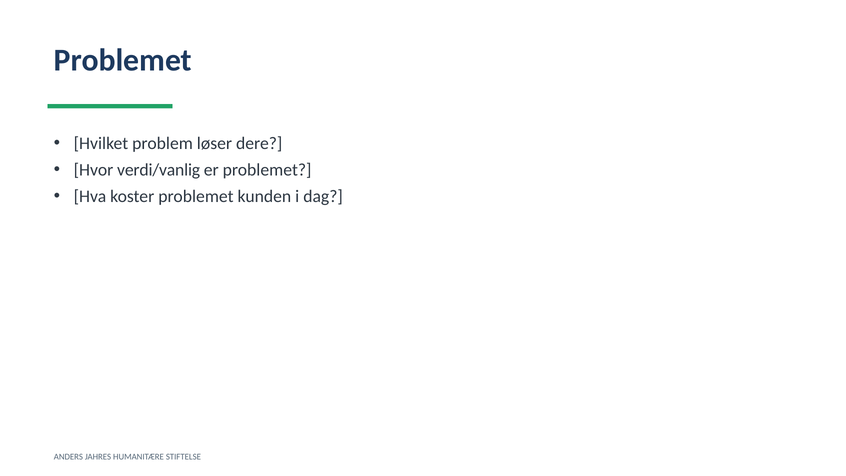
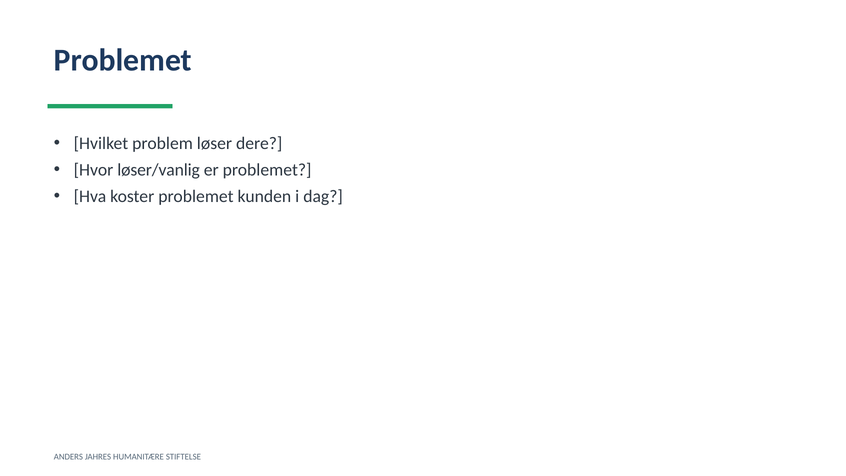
verdi/vanlig: verdi/vanlig -> løser/vanlig
